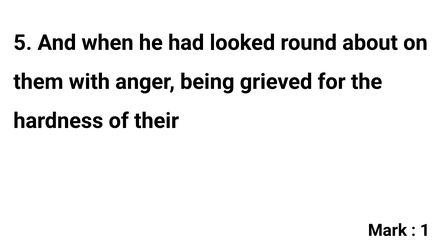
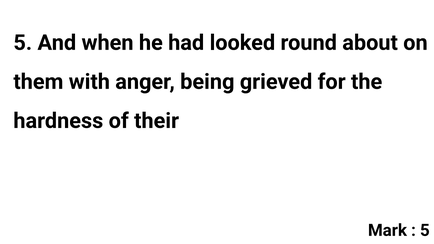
1 at (425, 230): 1 -> 5
